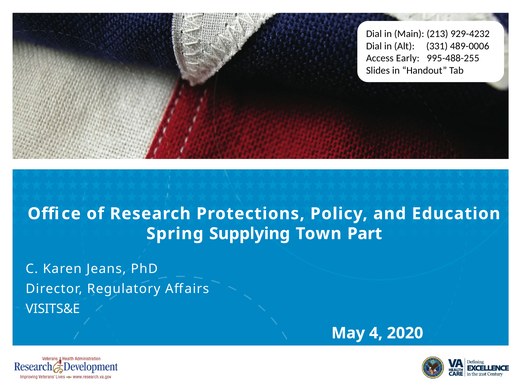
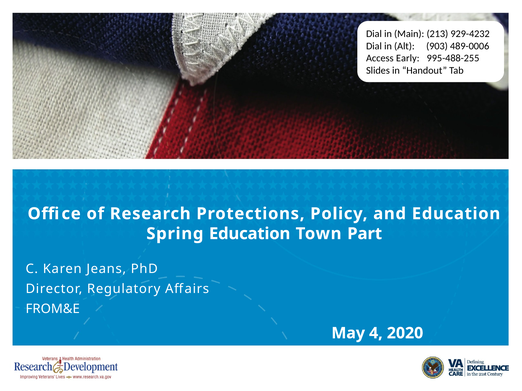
331: 331 -> 903
Spring Supplying: Supplying -> Education
VISITS&E: VISITS&E -> FROM&E
